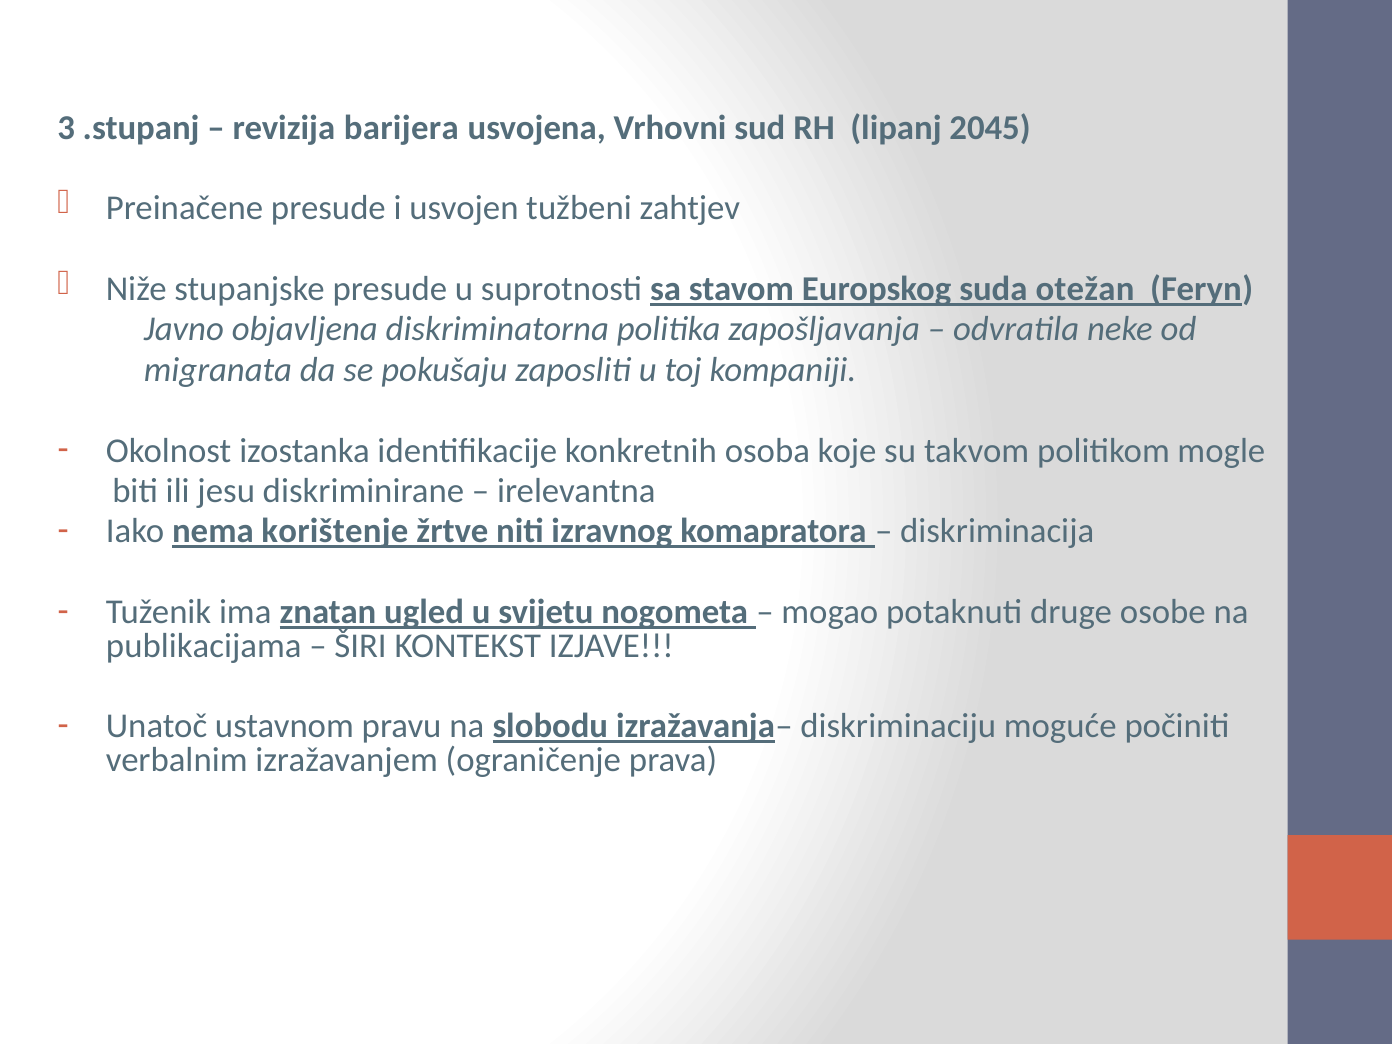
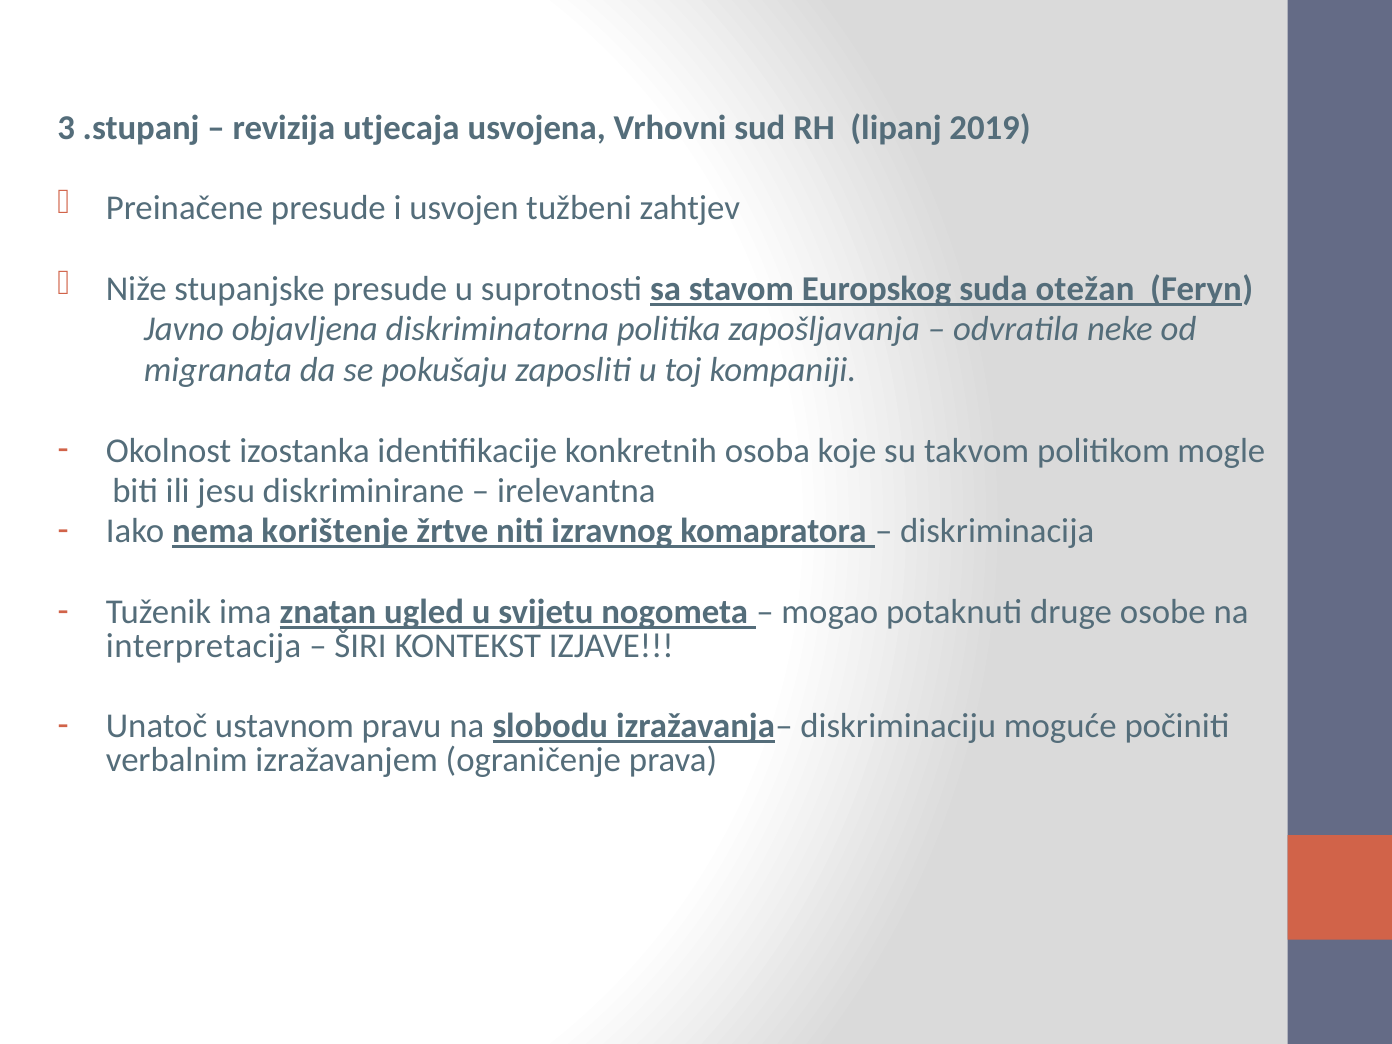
barijera: barijera -> utjecaja
2045: 2045 -> 2019
publikacijama: publikacijama -> interpretacija
